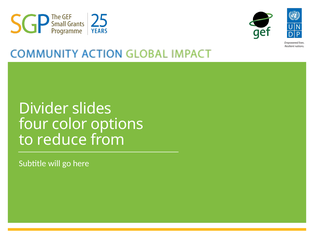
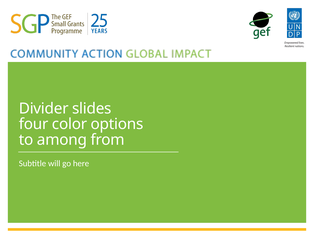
reduce: reduce -> among
